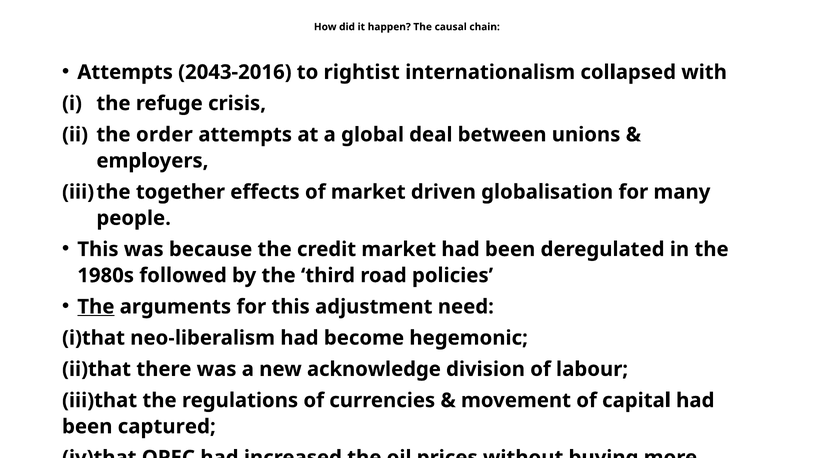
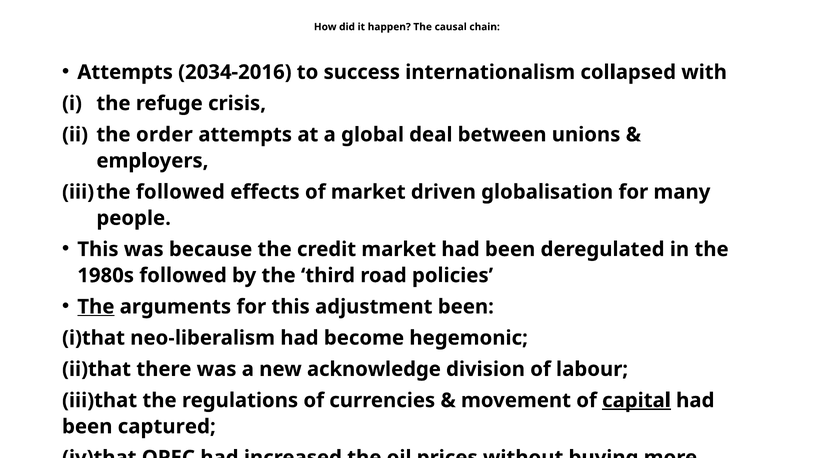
2043-2016: 2043-2016 -> 2034-2016
rightist: rightist -> success
together at (180, 192): together -> followed
adjustment need: need -> been
capital underline: none -> present
